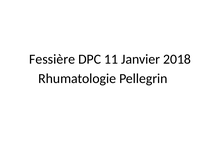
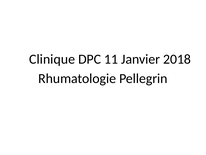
Fessière: Fessière -> Clinique
